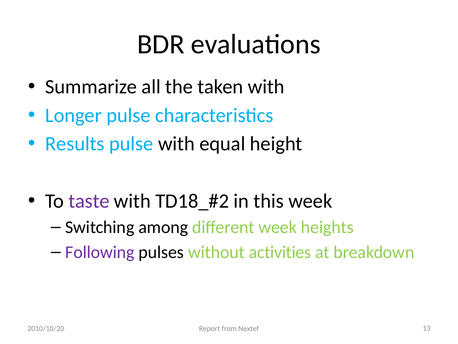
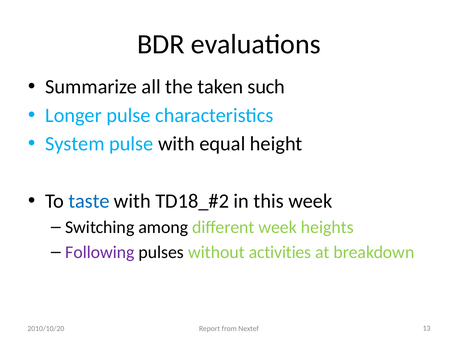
taken with: with -> such
Results: Results -> System
taste colour: purple -> blue
